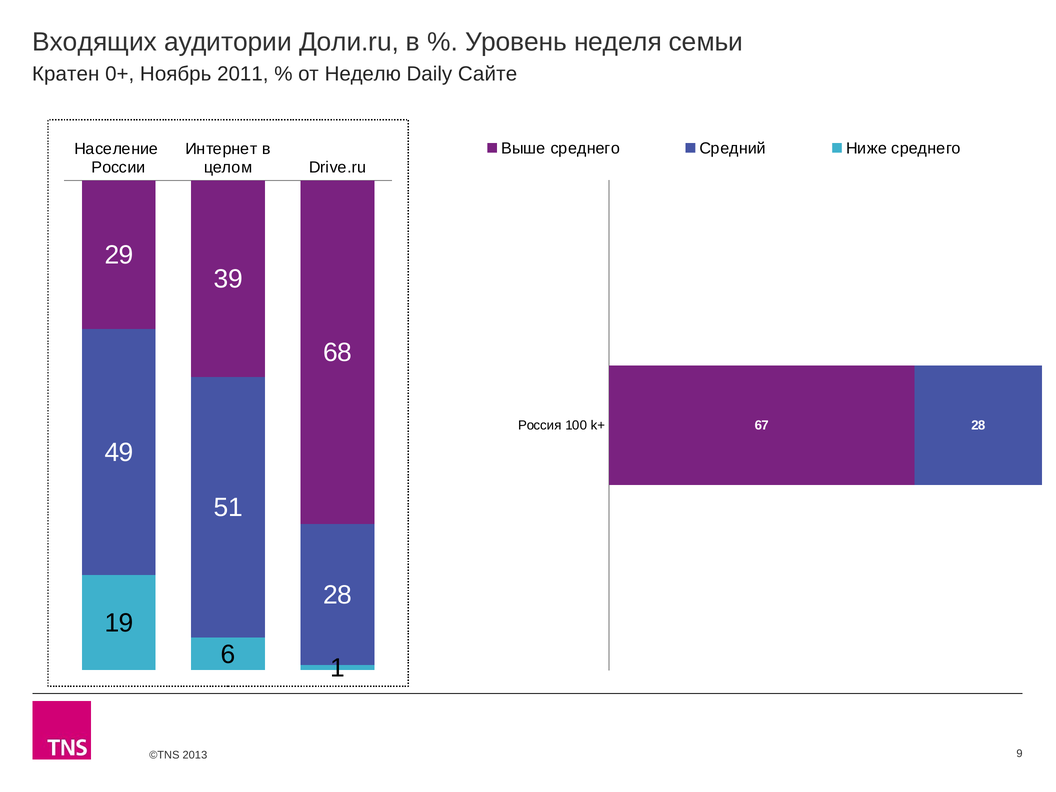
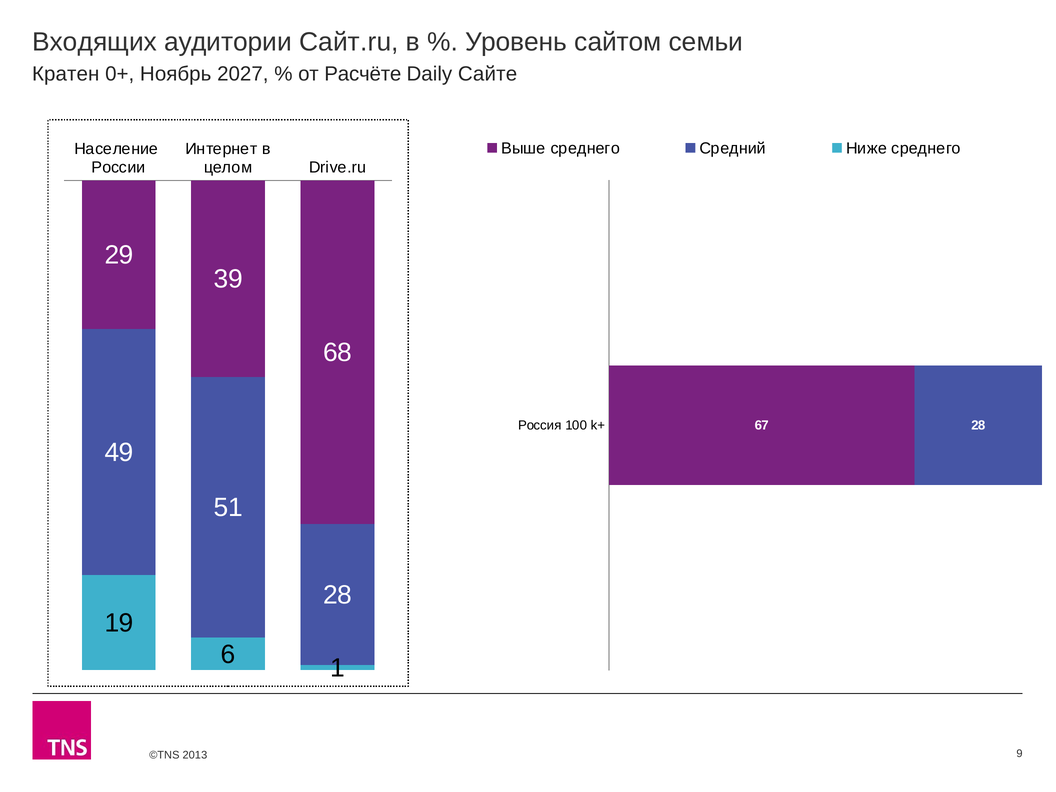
Доли.ru: Доли.ru -> Сайт.ru
неделя: неделя -> сайтом
2011: 2011 -> 2027
Неделю: Неделю -> Расчёте
